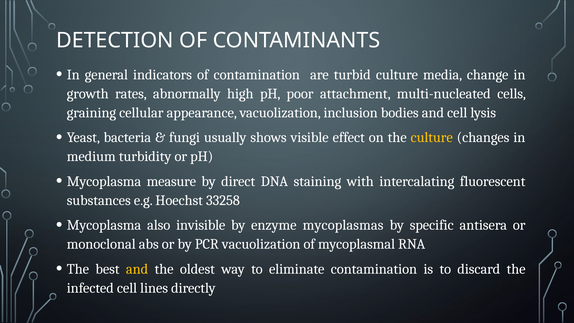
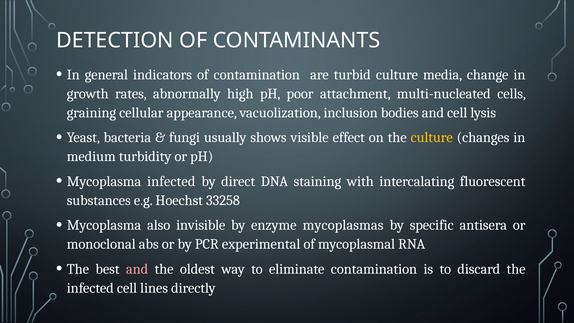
Mycoplasma measure: measure -> infected
PCR vacuolization: vacuolization -> experimental
and at (137, 269) colour: yellow -> pink
